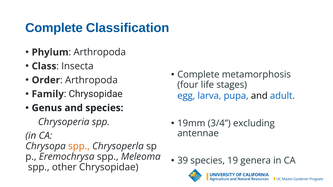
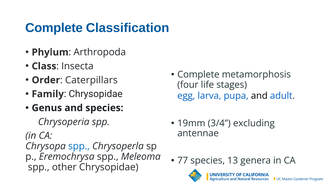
Order Arthropoda: Arthropoda -> Caterpillars
spp at (79, 146) colour: orange -> blue
39: 39 -> 77
19: 19 -> 13
